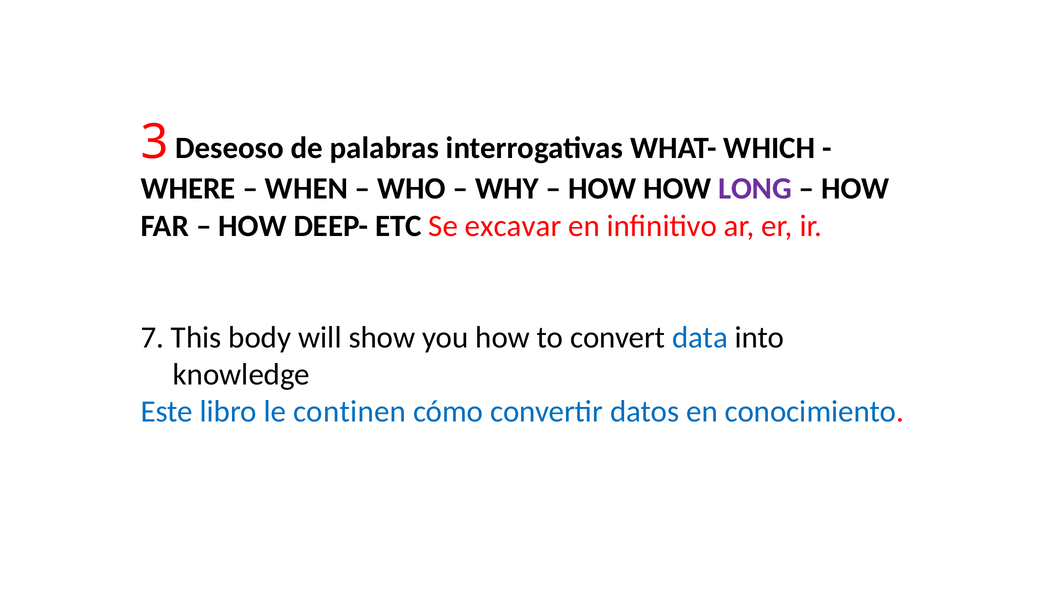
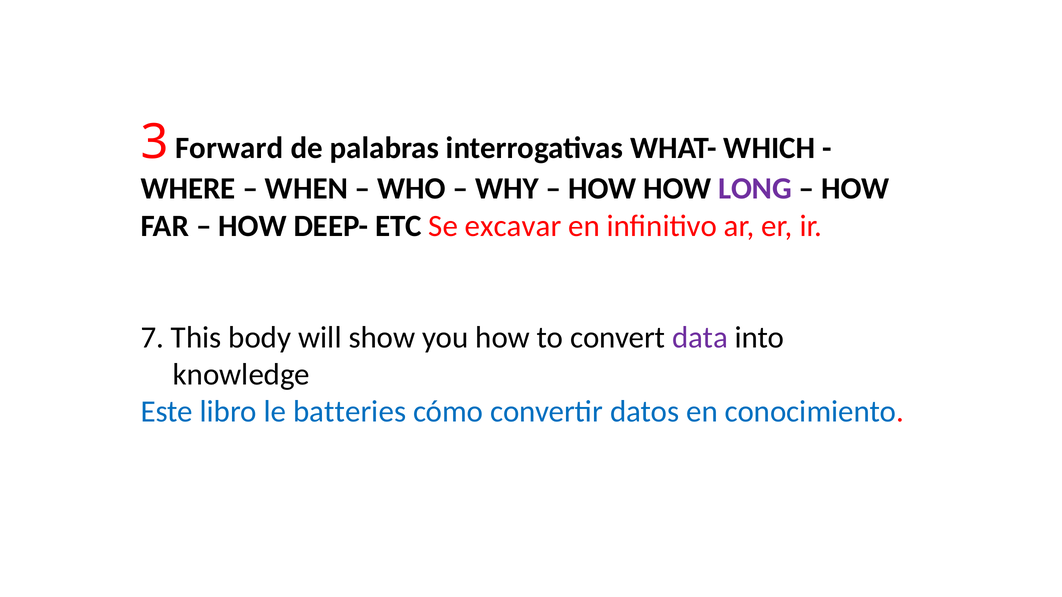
Deseoso: Deseoso -> Forward
data colour: blue -> purple
continen: continen -> batteries
